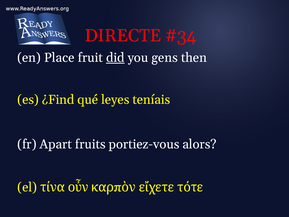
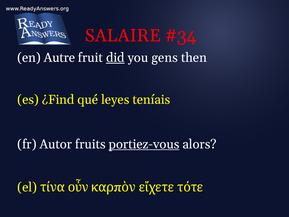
DIRECTE: DIRECTE -> SALAIRE
Place: Place -> Autre
Apart: Apart -> Autor
portiez-vous underline: none -> present
